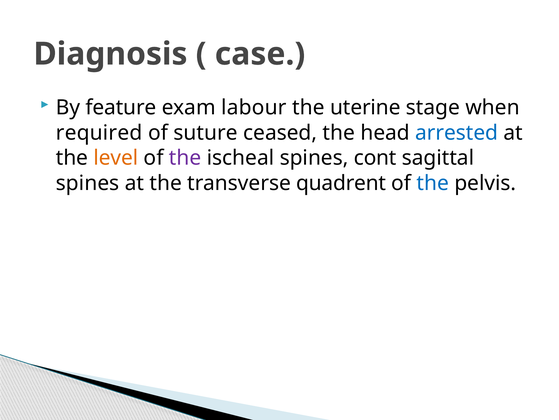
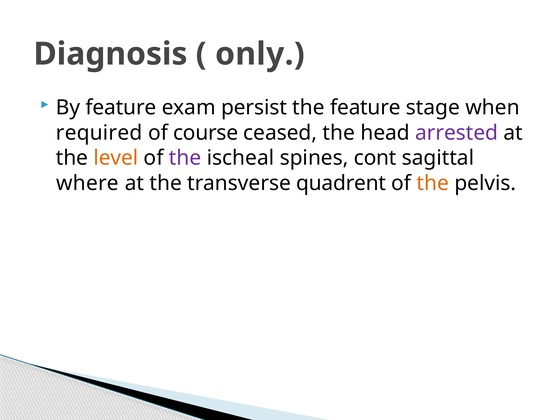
case: case -> only
labour: labour -> persist
the uterine: uterine -> feature
suture: suture -> course
arrested colour: blue -> purple
spines at (88, 183): spines -> where
the at (433, 183) colour: blue -> orange
